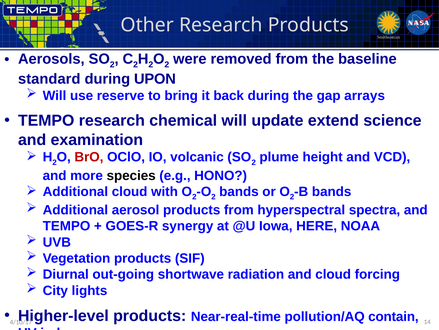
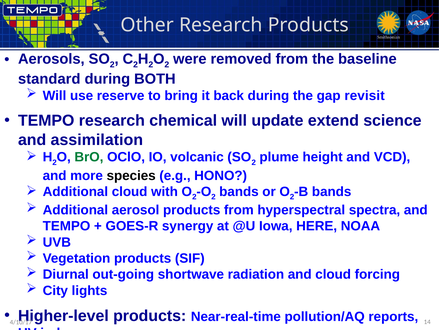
UPON: UPON -> BOTH
arrays: arrays -> revisit
examination: examination -> assimilation
BrO colour: red -> green
contain: contain -> reports
